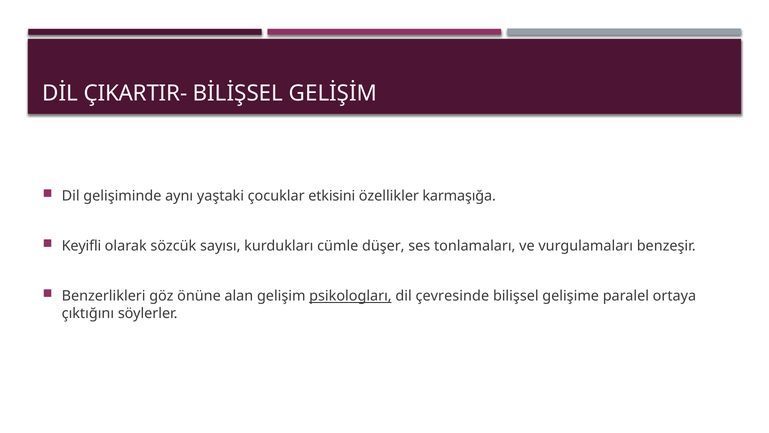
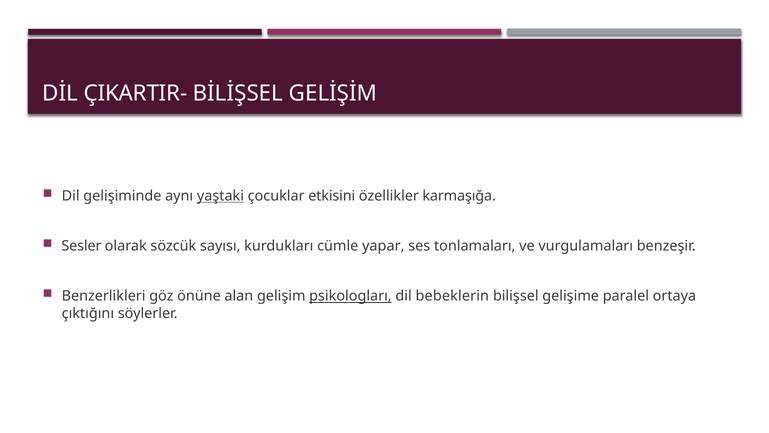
yaştaki underline: none -> present
Keyifli: Keyifli -> Sesler
düşer: düşer -> yapar
çevresinde: çevresinde -> bebeklerin
